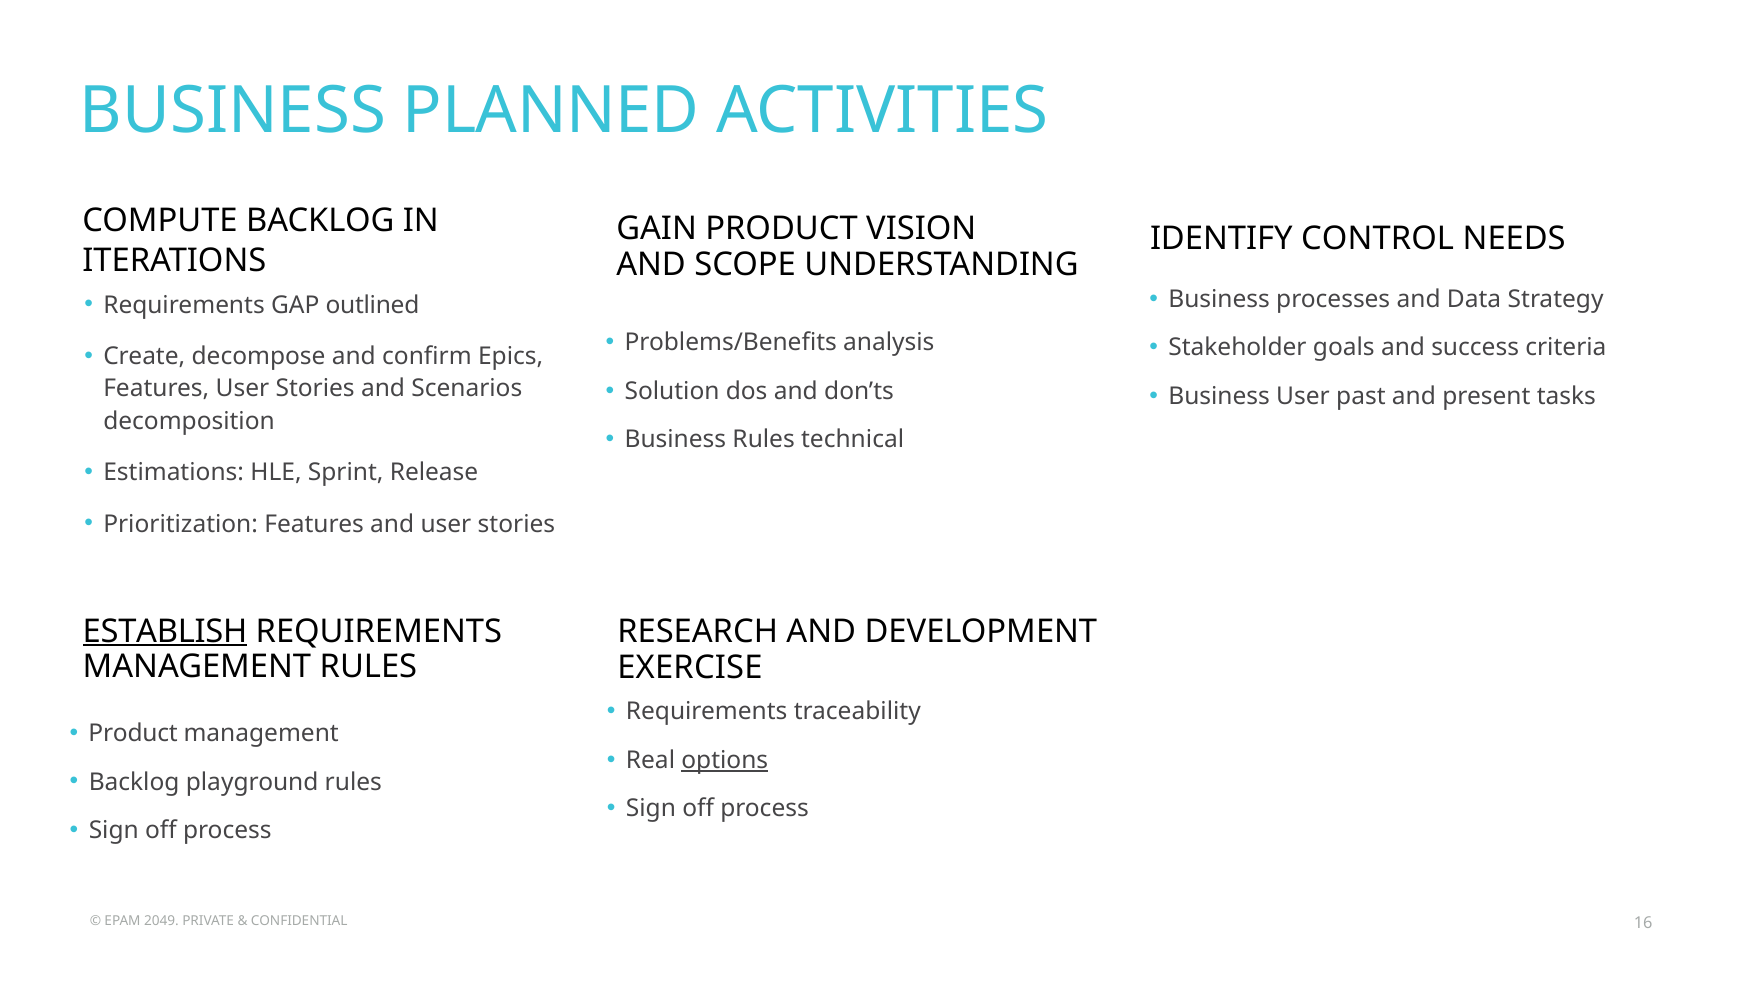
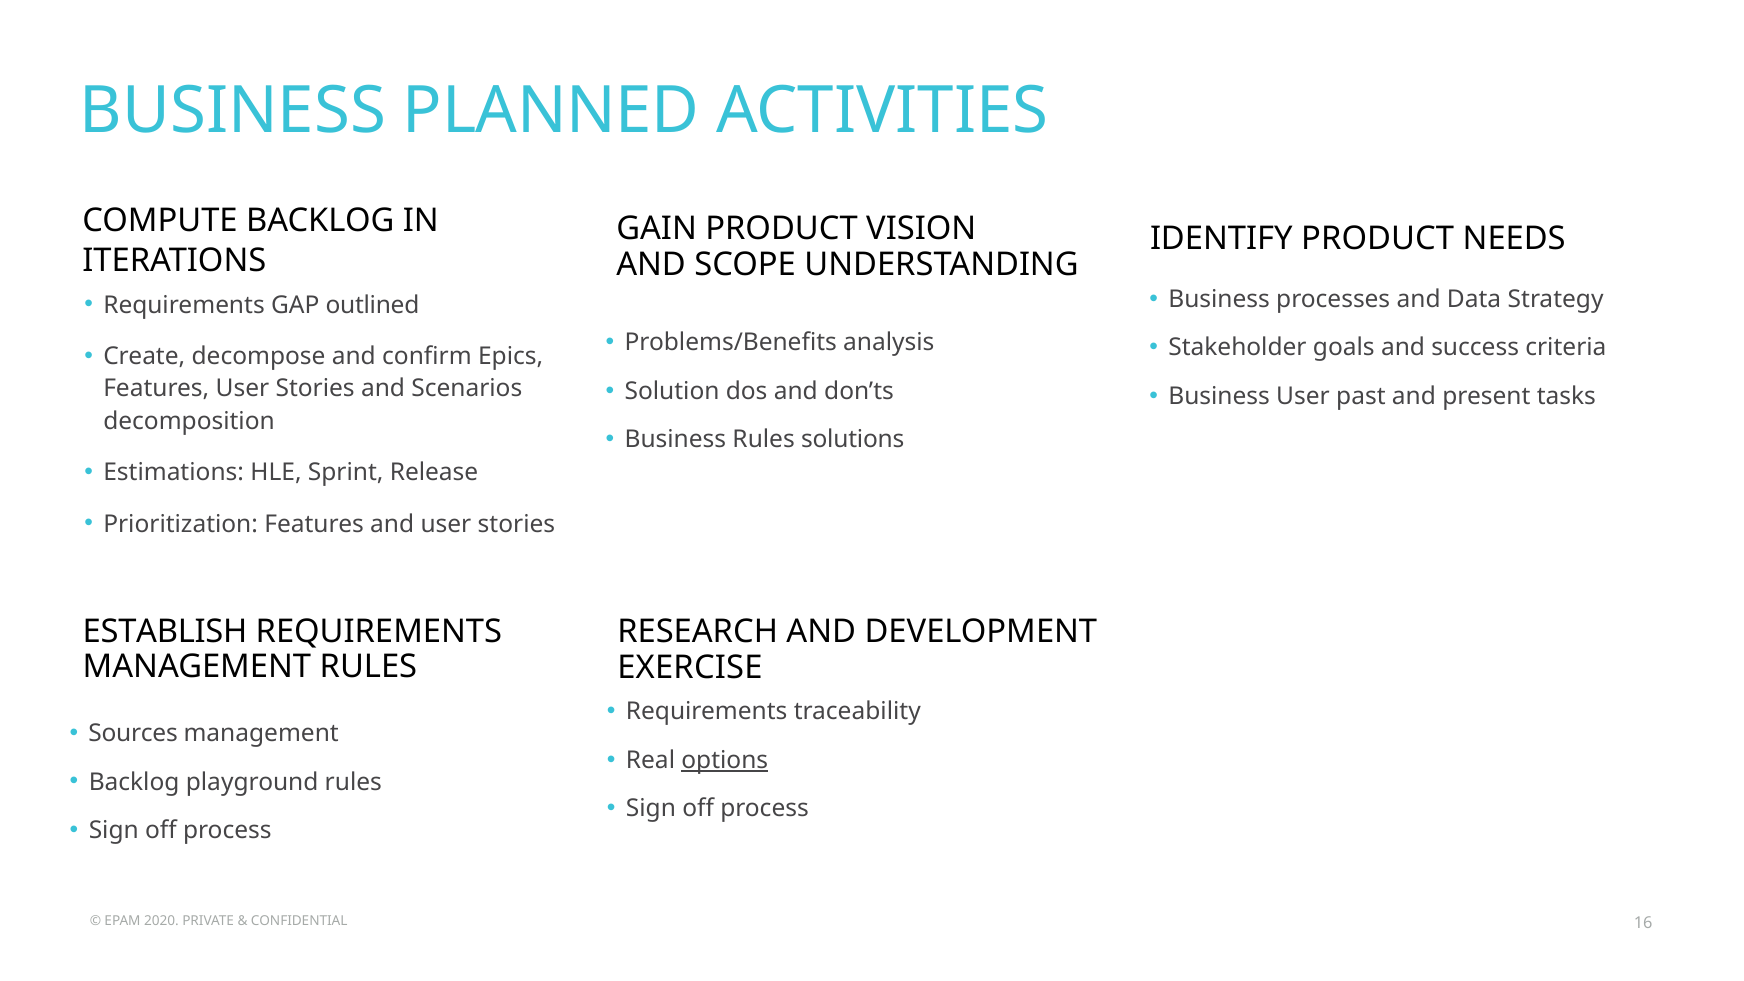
IDENTIFY CONTROL: CONTROL -> PRODUCT
technical: technical -> solutions
ESTABLISH underline: present -> none
Product at (133, 734): Product -> Sources
2049: 2049 -> 2020
